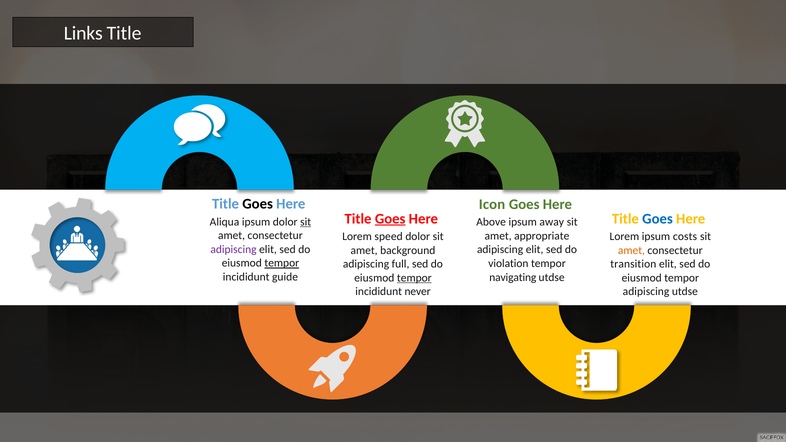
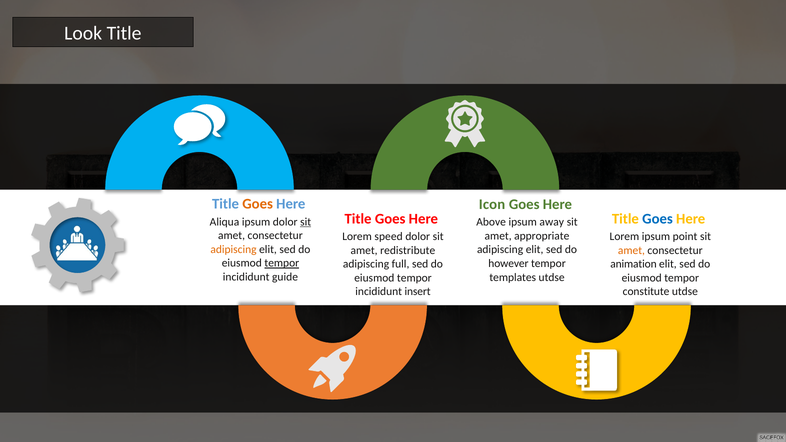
Links: Links -> Look
Goes at (258, 204) colour: black -> orange
Goes at (390, 219) underline: present -> none
costs: costs -> point
adipiscing at (234, 249) colour: purple -> orange
background: background -> redistribute
violation: violation -> however
transition: transition -> animation
navigating: navigating -> templates
tempor at (414, 278) underline: present -> none
never: never -> insert
adipiscing at (646, 292): adipiscing -> constitute
